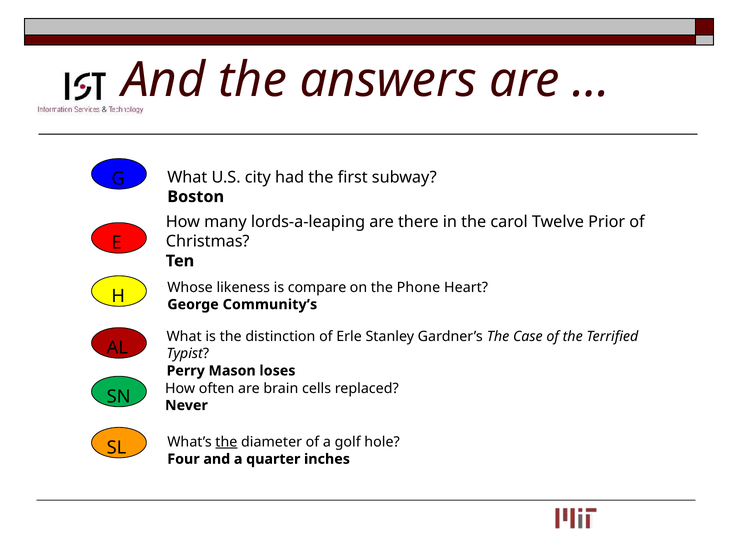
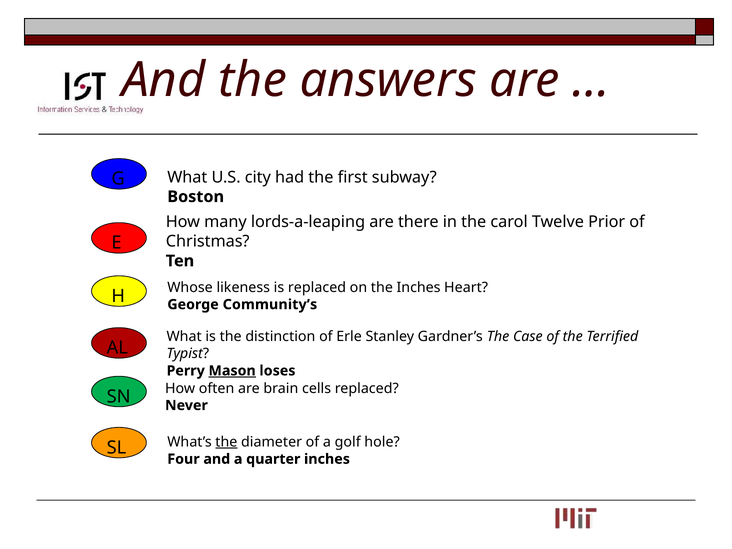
is compare: compare -> replaced
the Phone: Phone -> Inches
Mason underline: none -> present
